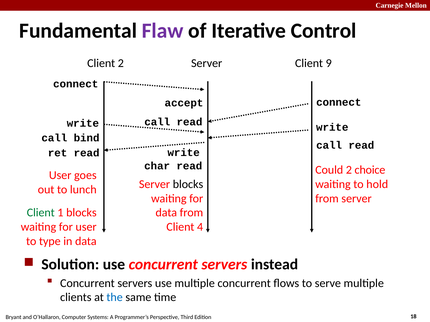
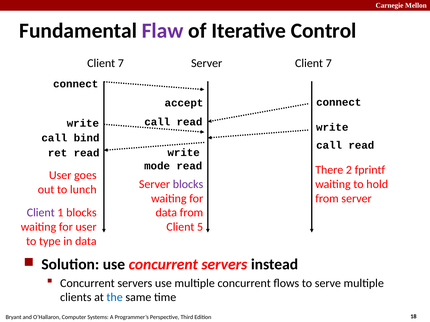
2 at (121, 63): 2 -> 7
Server Client 9: 9 -> 7
char: char -> mode
Could: Could -> There
choice: choice -> fprintf
blocks at (188, 184) colour: black -> purple
Client at (41, 213) colour: green -> purple
4: 4 -> 5
